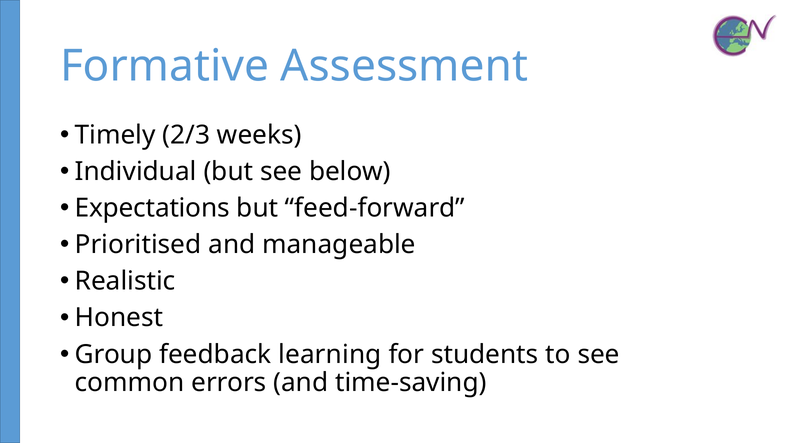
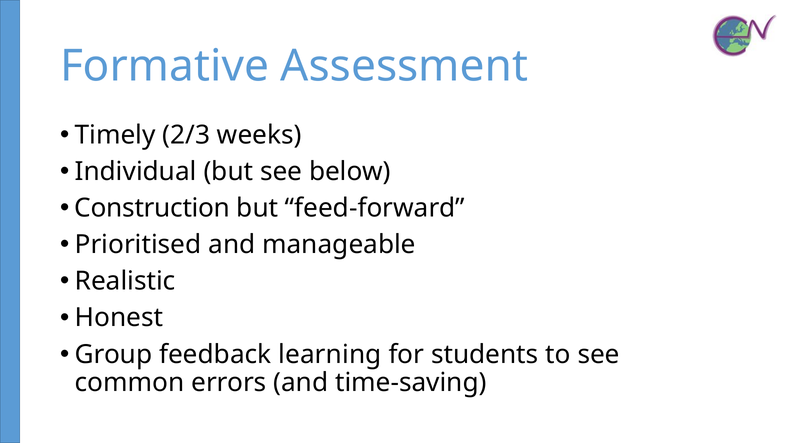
Expectations: Expectations -> Construction
